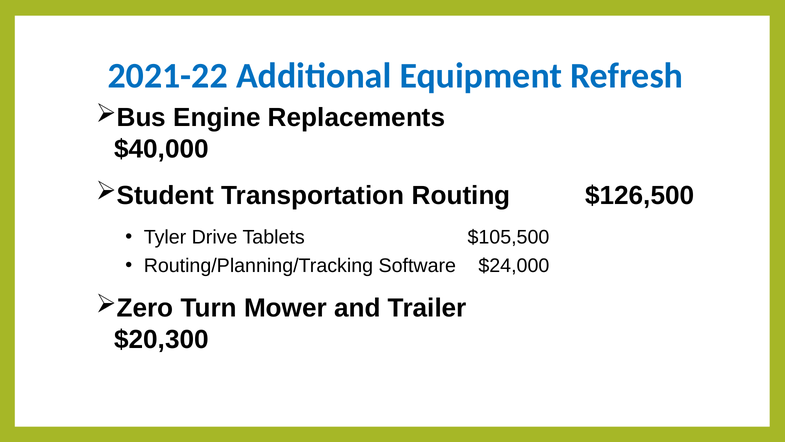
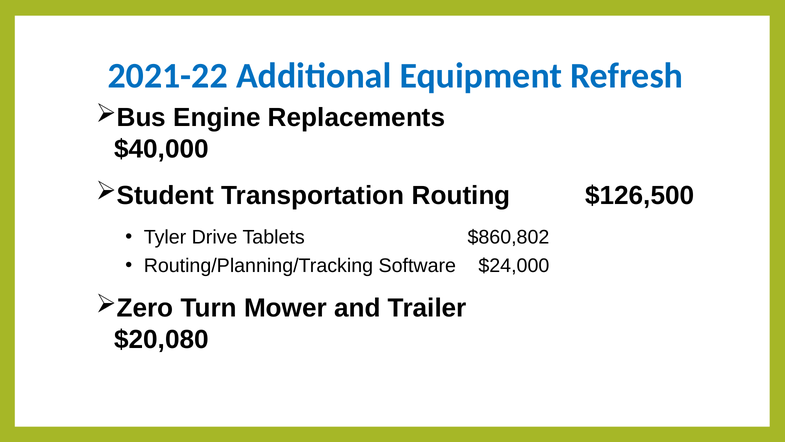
$105,500: $105,500 -> $860,802
$20,300: $20,300 -> $20,080
